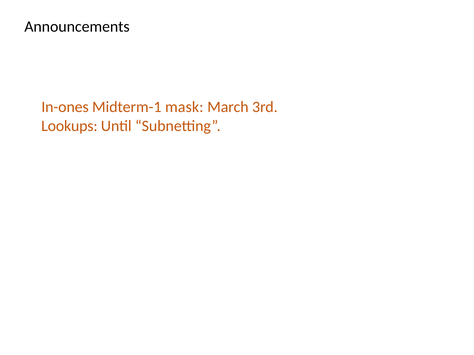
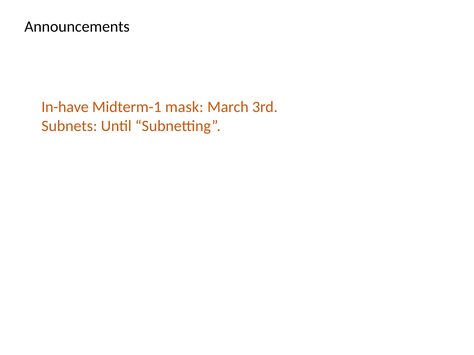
In-ones: In-ones -> In-have
Lookups: Lookups -> Subnets
